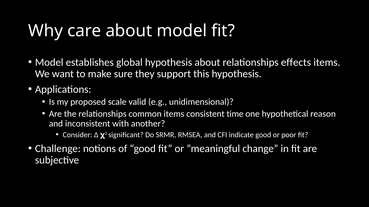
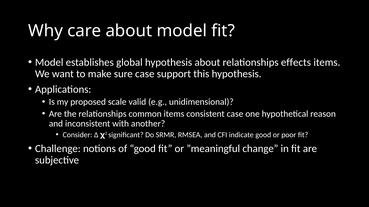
sure they: they -> case
consistent time: time -> case
